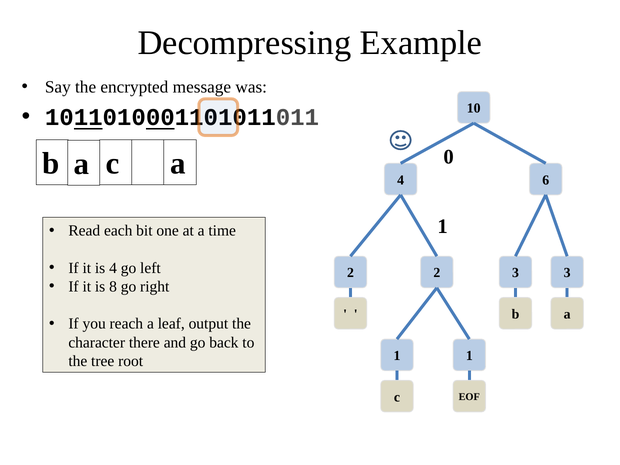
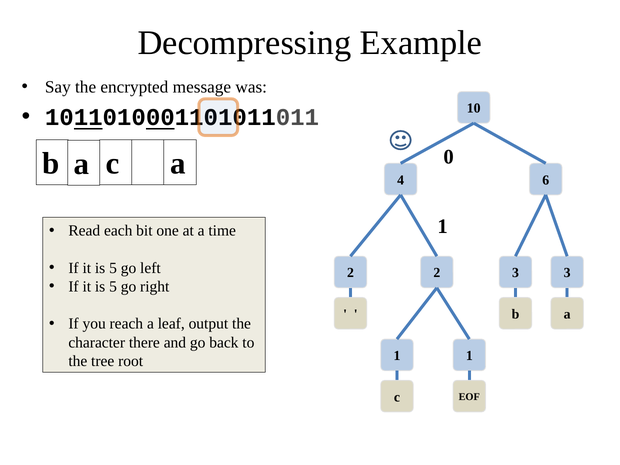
4 at (113, 268): 4 -> 5
8 at (113, 287): 8 -> 5
